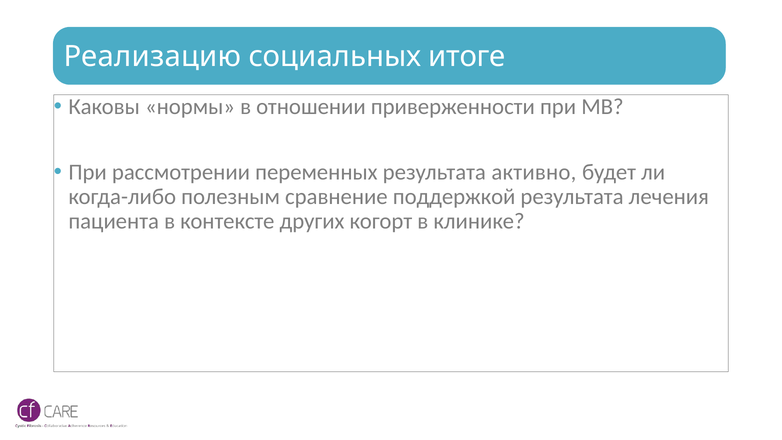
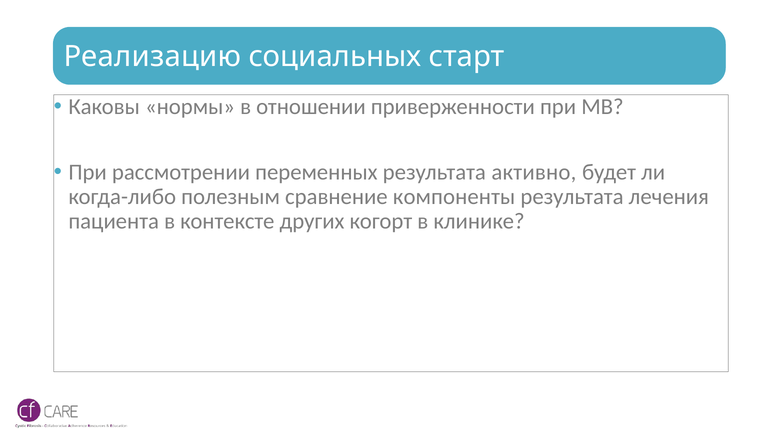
итоге: итоге -> старт
поддержкой: поддержкой -> компоненты
